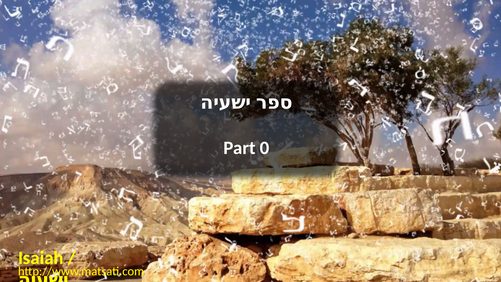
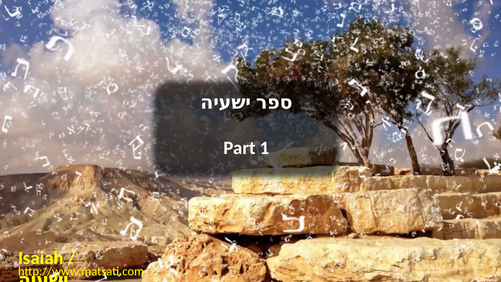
0: 0 -> 1
